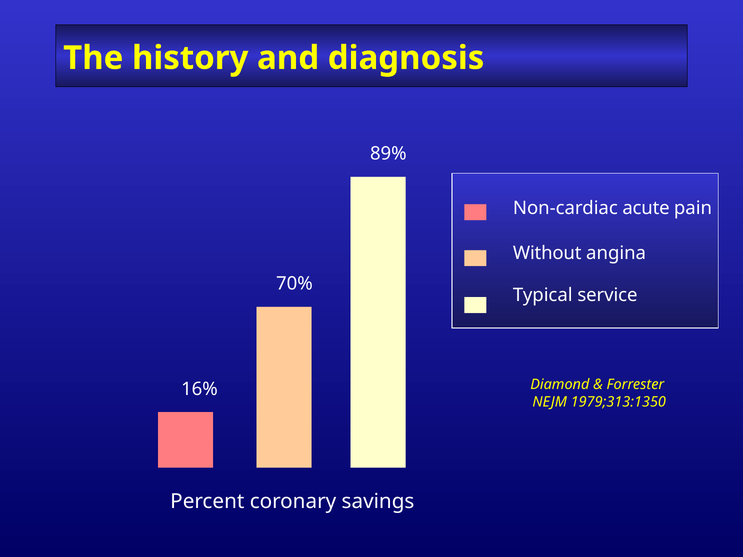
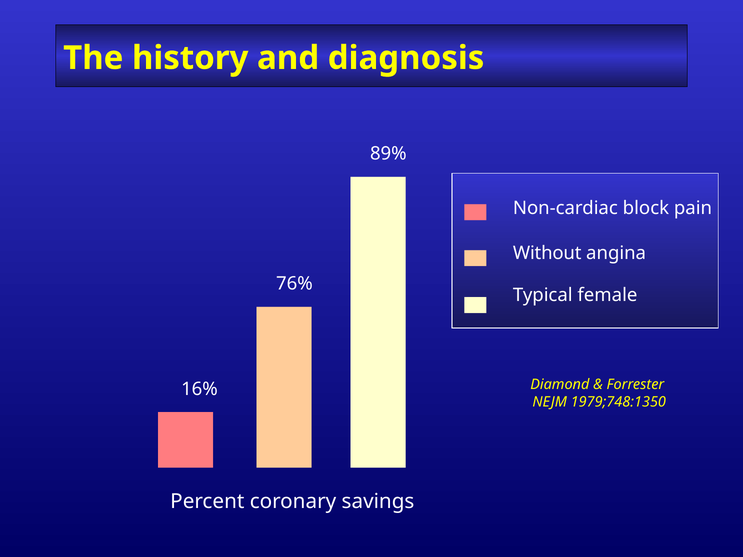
acute: acute -> block
70%: 70% -> 76%
service: service -> female
1979;313:1350: 1979;313:1350 -> 1979;748:1350
